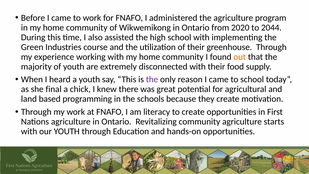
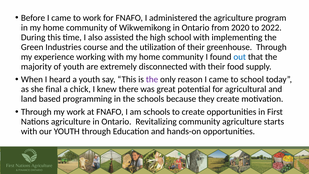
2044: 2044 -> 2022
out colour: orange -> blue
am literacy: literacy -> schools
